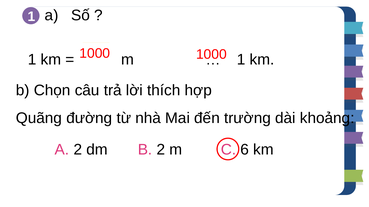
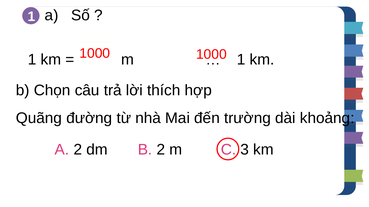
6: 6 -> 3
